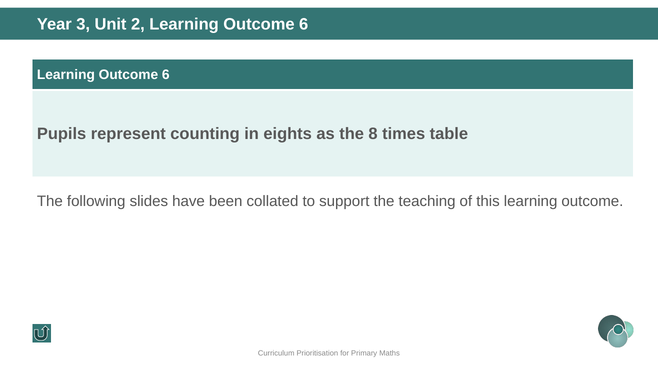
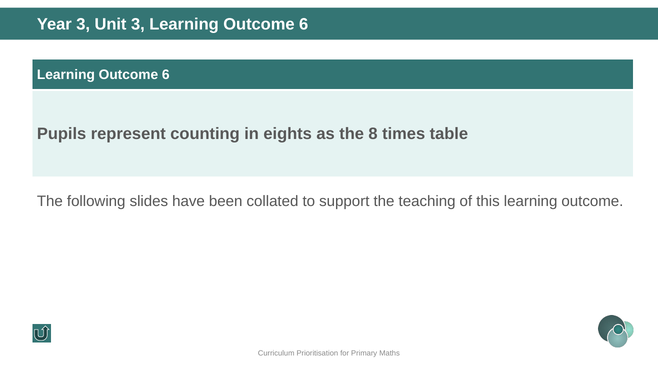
Unit 2: 2 -> 3
